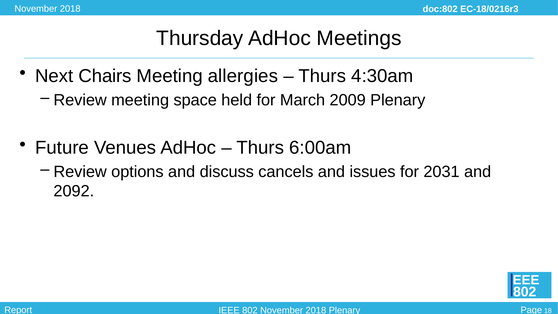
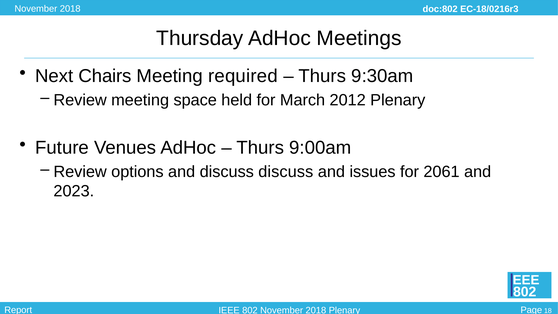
allergies: allergies -> required
4:30am: 4:30am -> 9:30am
2009: 2009 -> 2012
6:00am: 6:00am -> 9:00am
discuss cancels: cancels -> discuss
2031: 2031 -> 2061
2092: 2092 -> 2023
